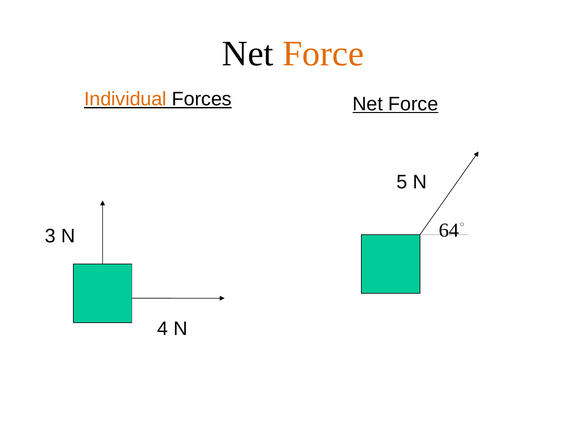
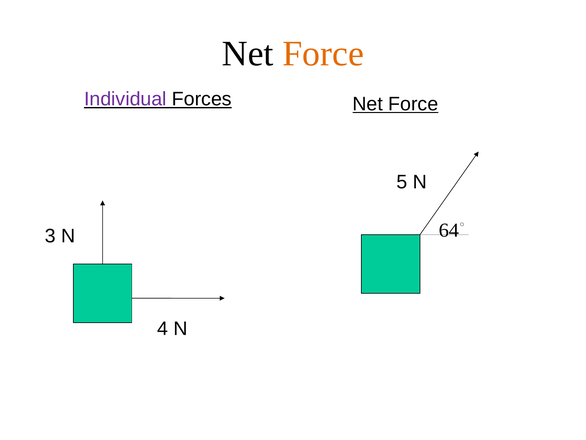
Individual colour: orange -> purple
